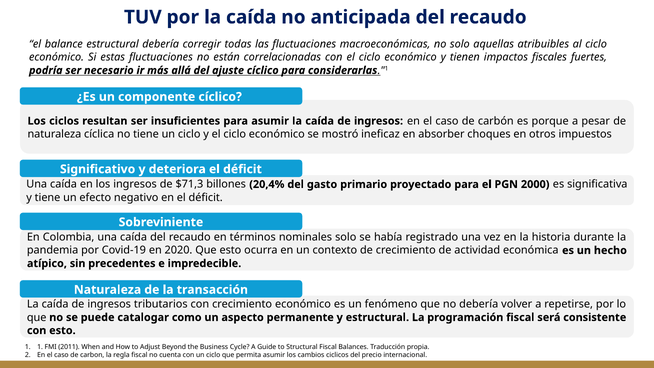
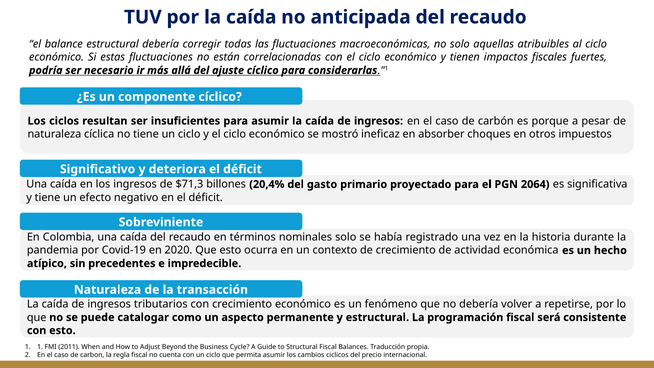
2000: 2000 -> 2064
